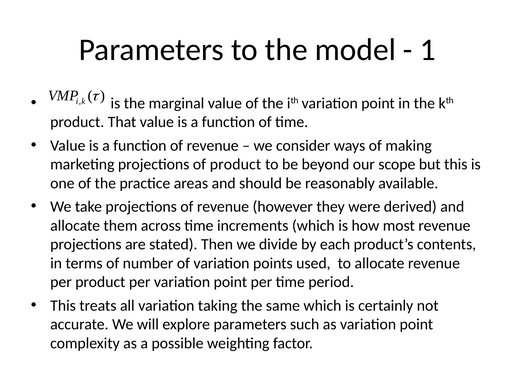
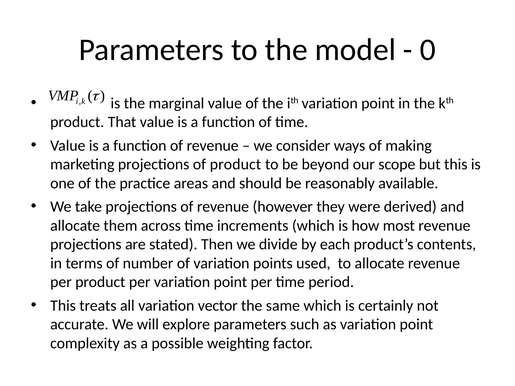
1: 1 -> 0
taking: taking -> vector
